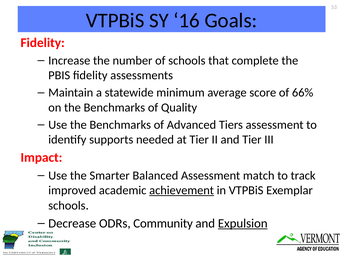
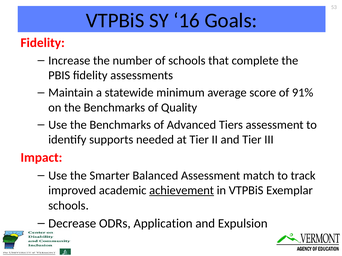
66%: 66% -> 91%
Community: Community -> Application
Expulsion underline: present -> none
